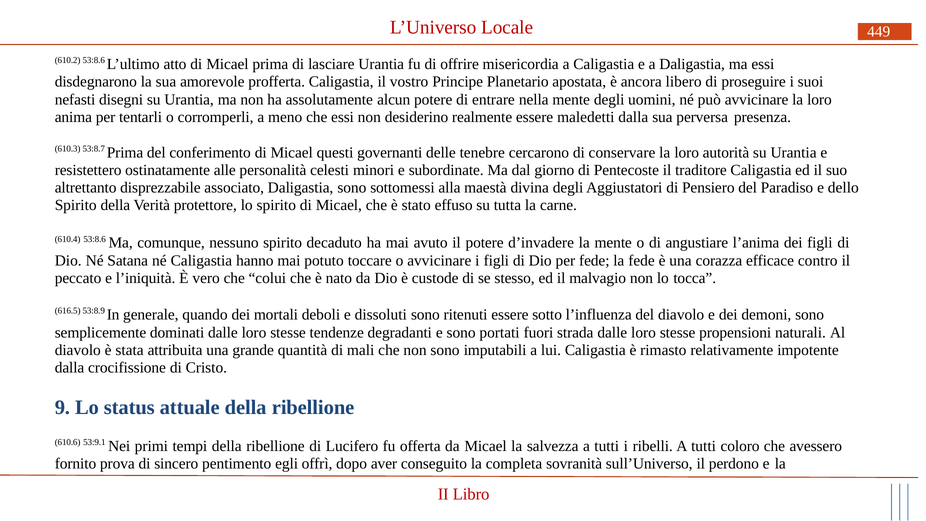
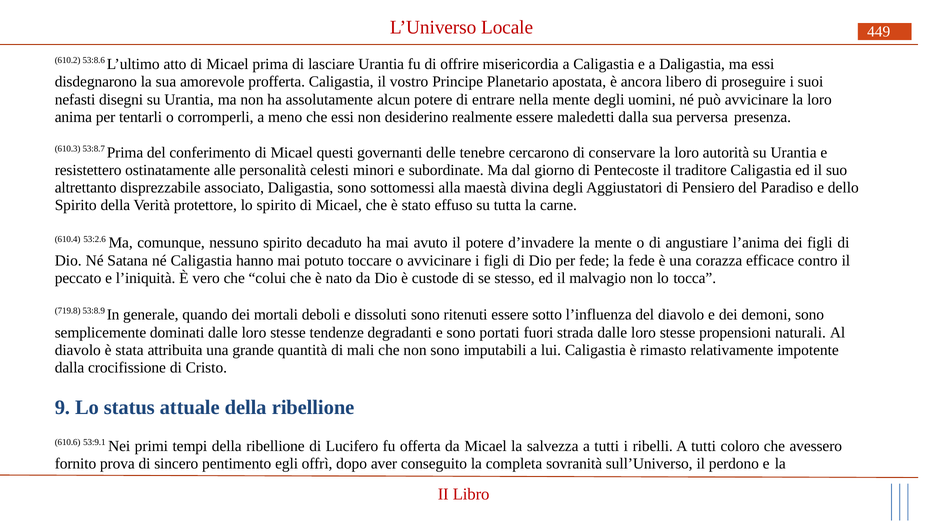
610.4 53:8.6: 53:8.6 -> 53:2.6
616.5: 616.5 -> 719.8
